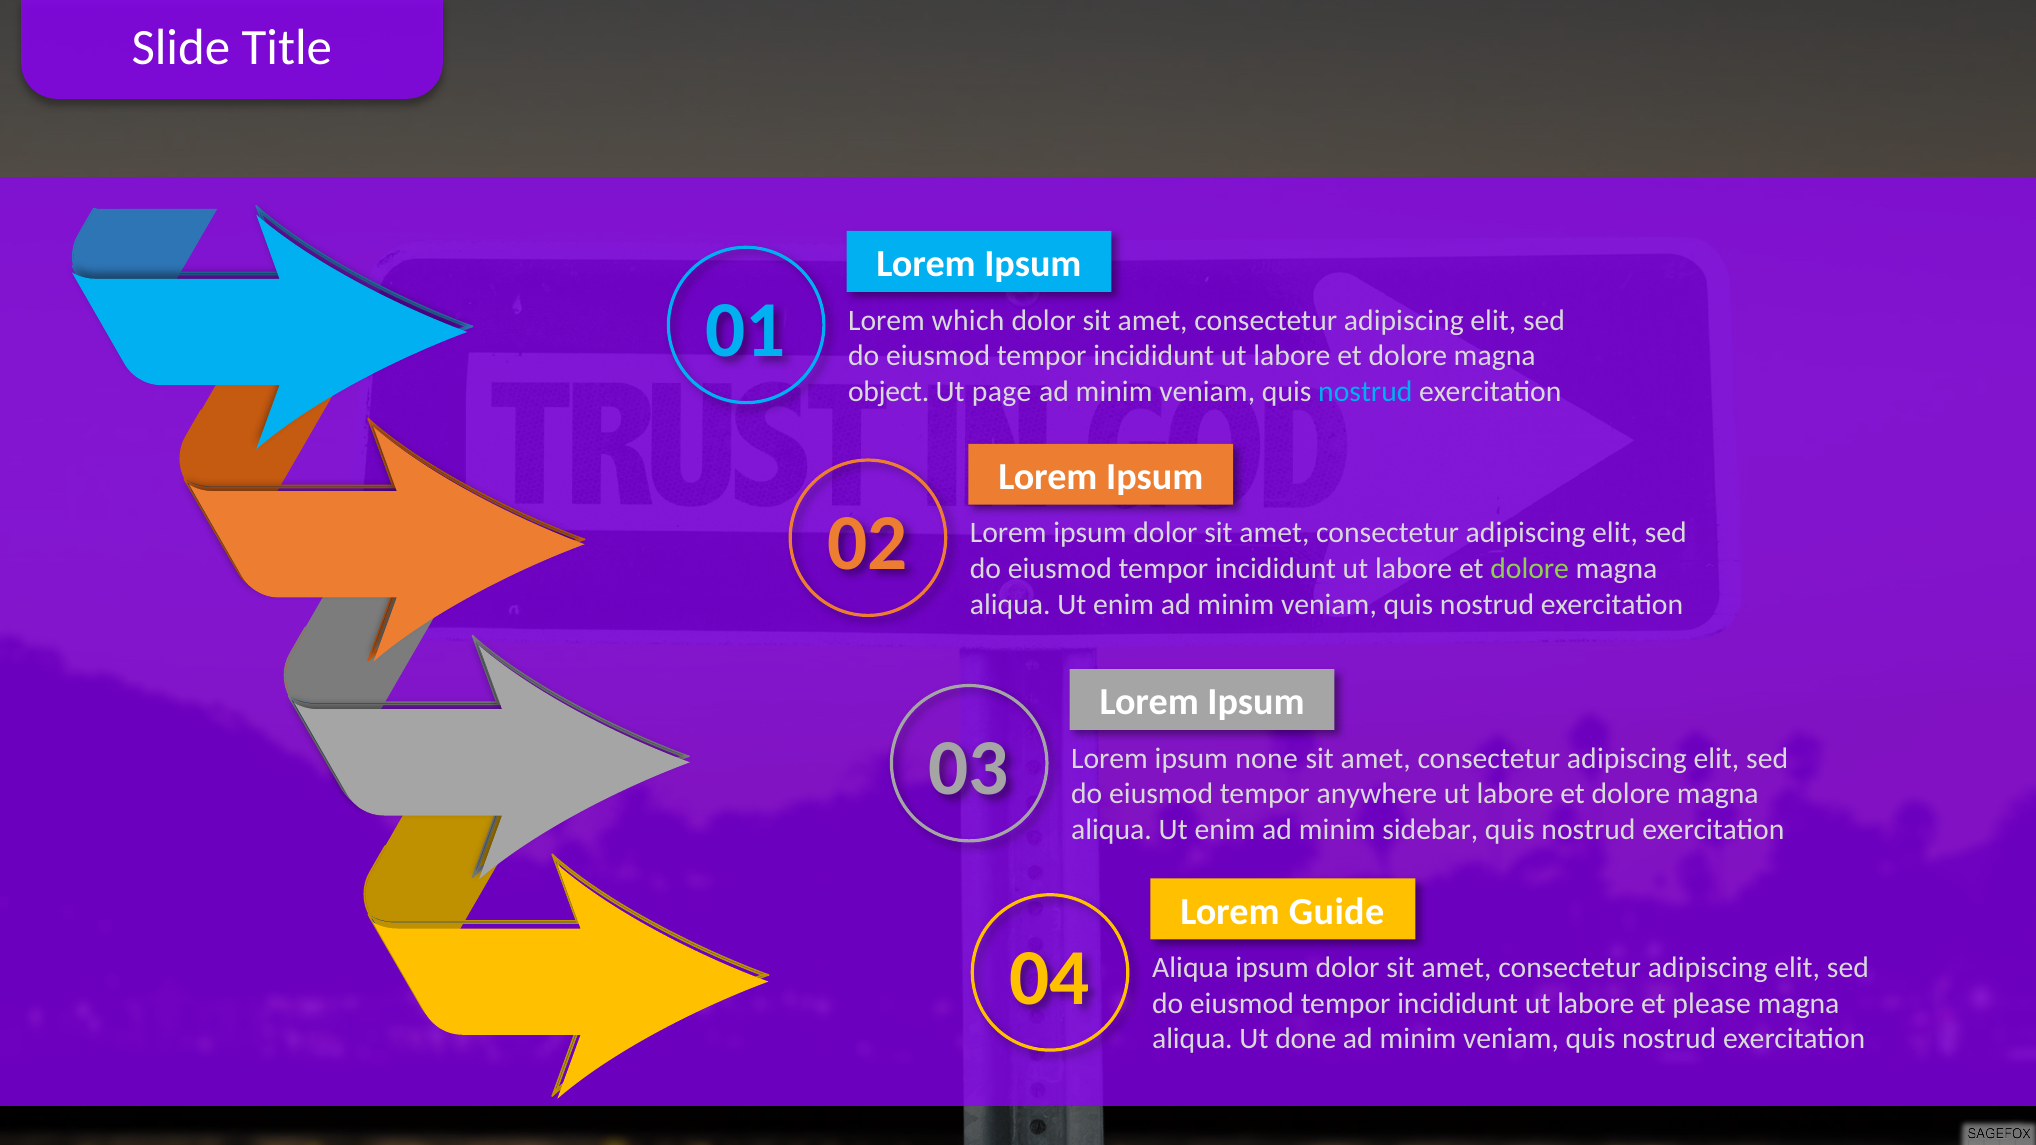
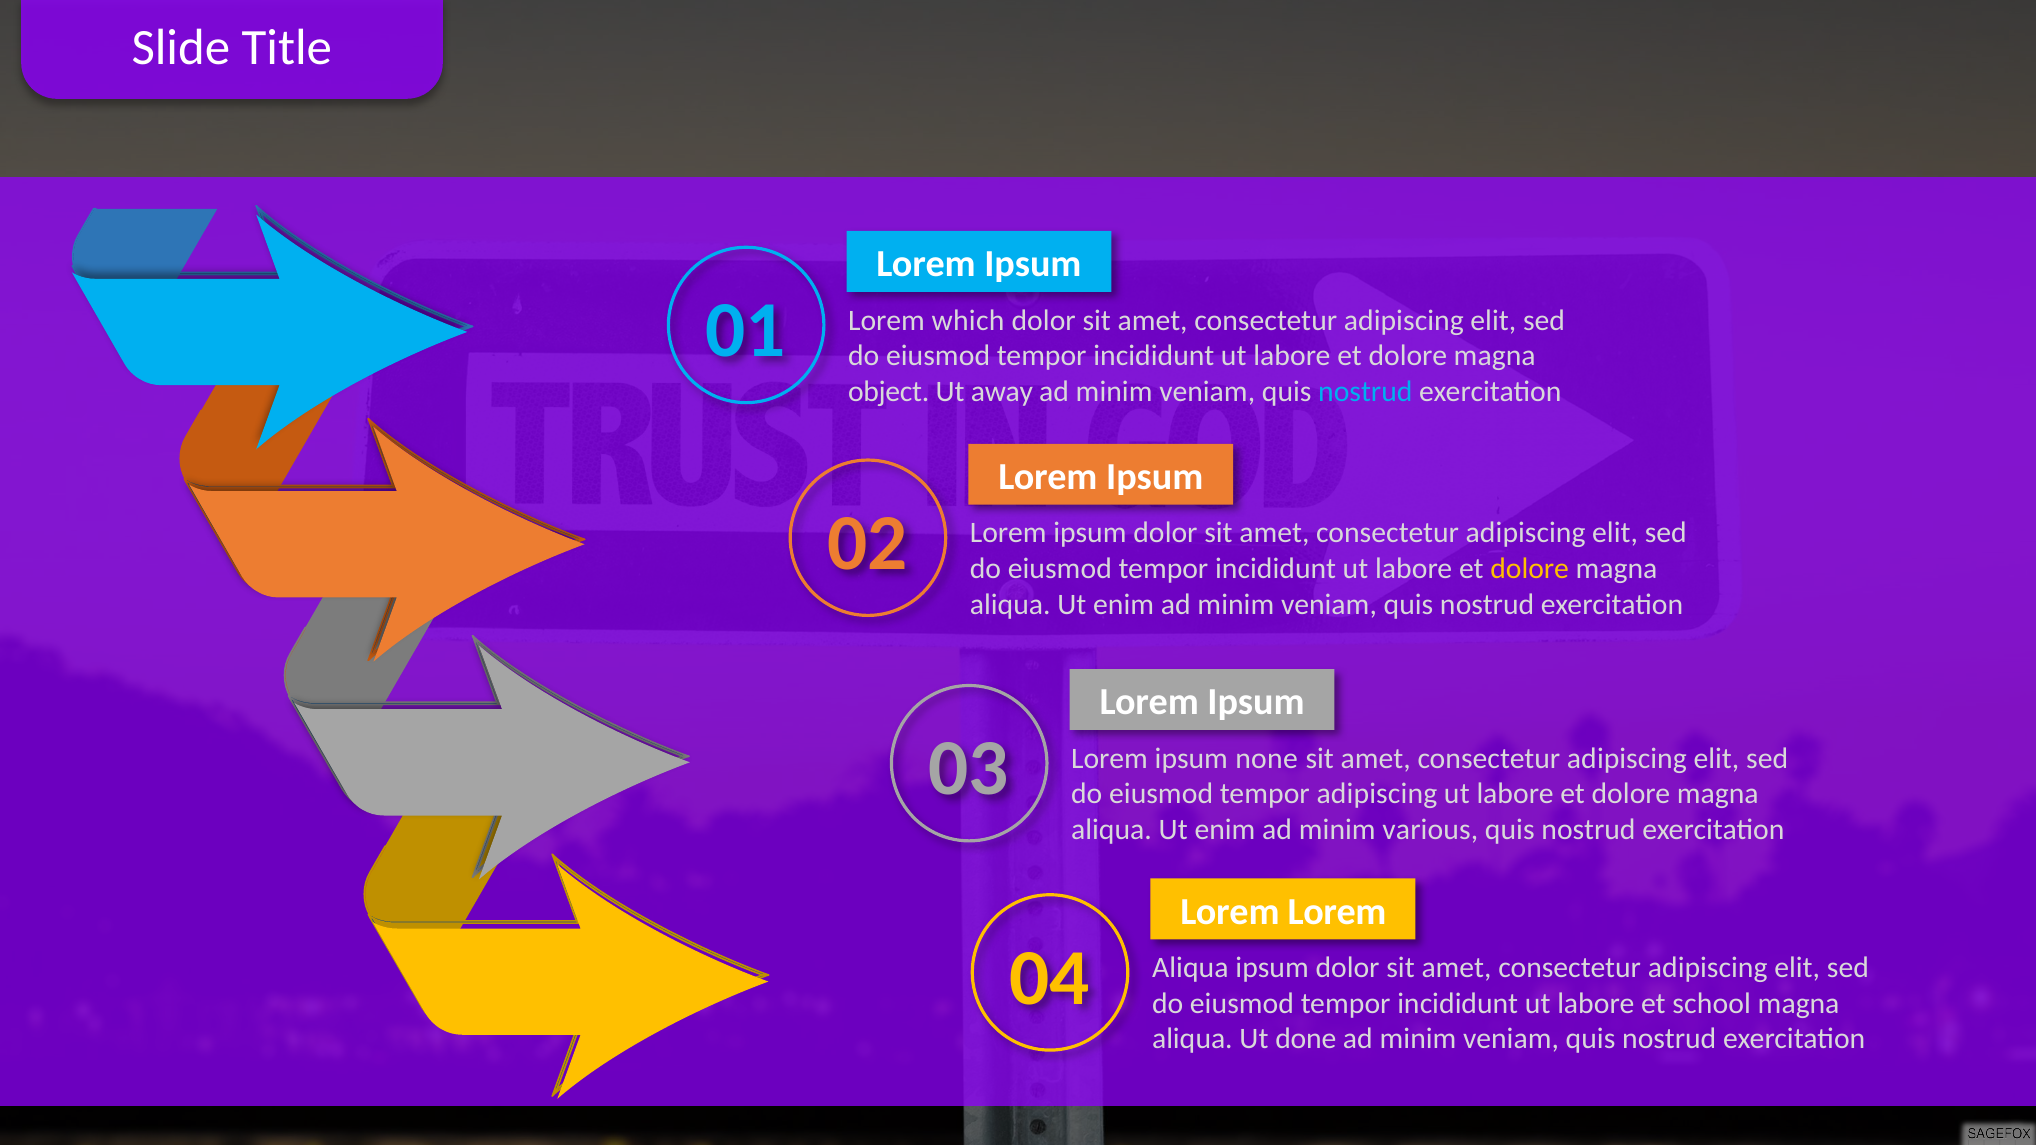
page: page -> away
dolore at (1530, 569) colour: light green -> yellow
tempor anywhere: anywhere -> adipiscing
sidebar: sidebar -> various
Lorem Guide: Guide -> Lorem
please: please -> school
